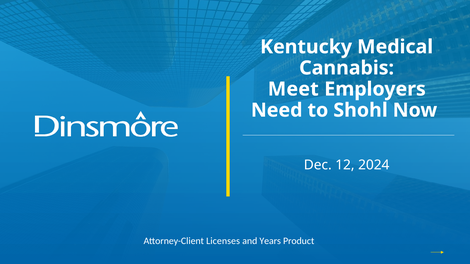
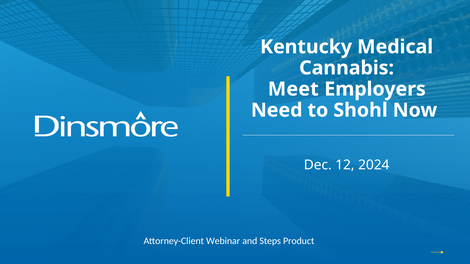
Licenses: Licenses -> Webinar
Years: Years -> Steps
